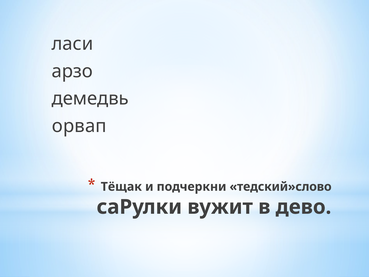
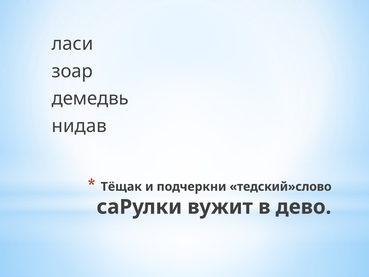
арзо: арзо -> зоар
орвап: орвап -> нидав
